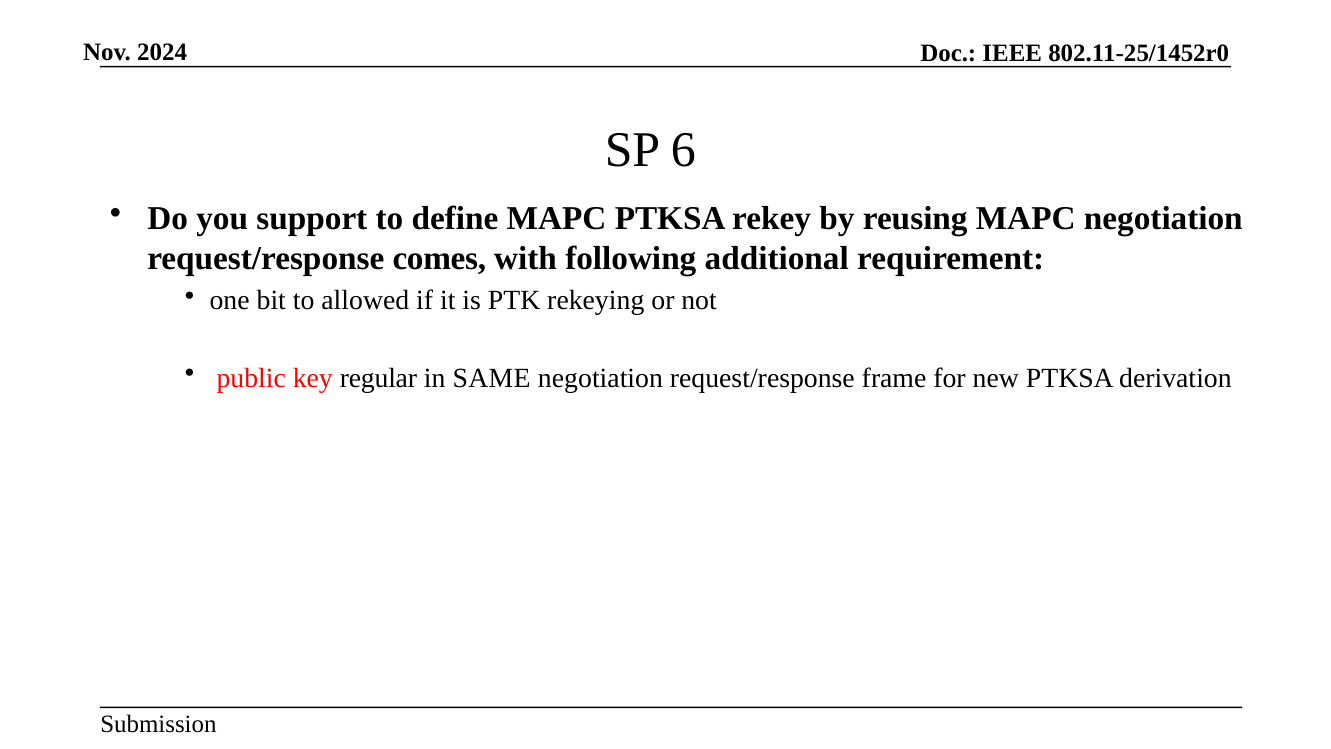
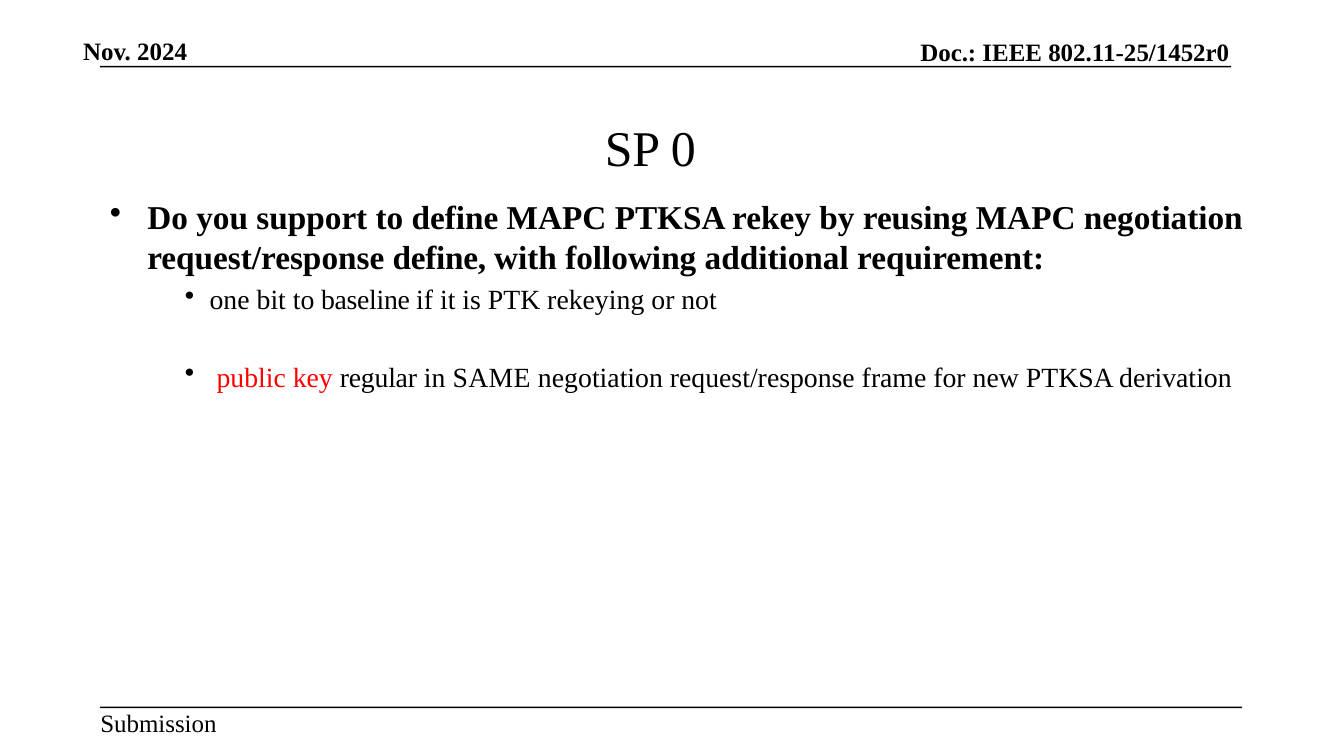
6: 6 -> 0
request/response comes: comes -> define
allowed: allowed -> baseline
